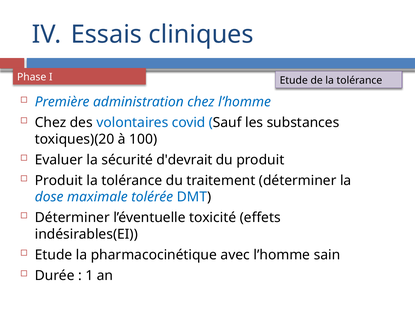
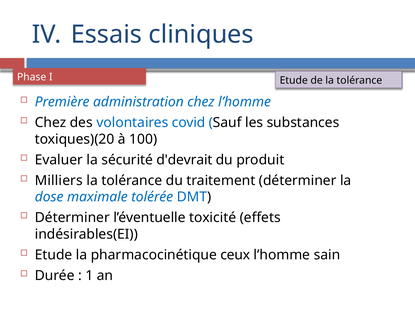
Produit at (59, 181): Produit -> Milliers
avec: avec -> ceux
